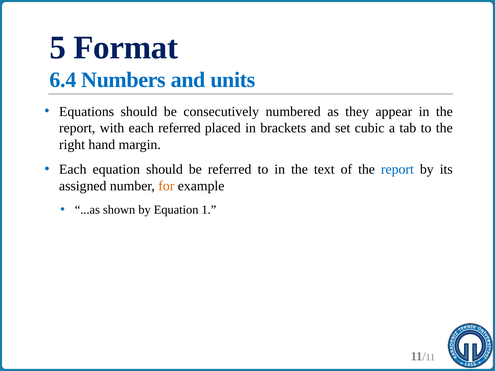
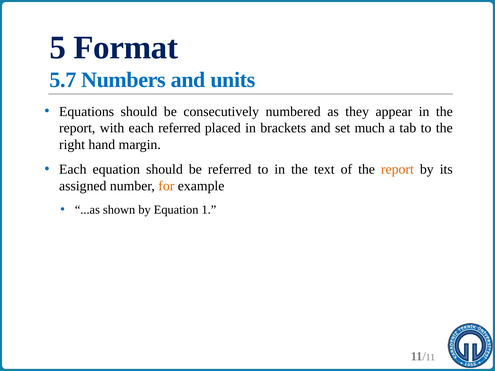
6.4: 6.4 -> 5.7
cubic: cubic -> much
report at (397, 169) colour: blue -> orange
